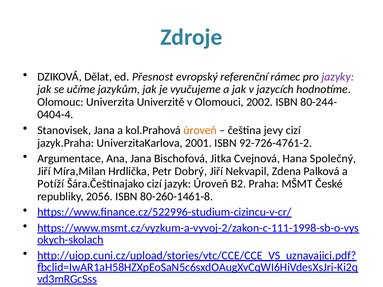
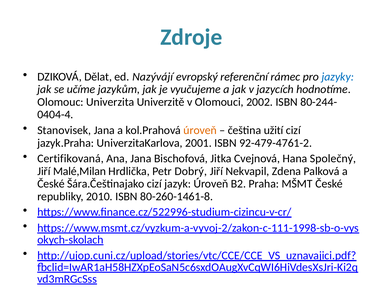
Přesnost: Přesnost -> Nazývájí
jazyky colour: purple -> blue
jevy: jevy -> užití
92-726-4761-2: 92-726-4761-2 -> 92-479-4761-2
Argumentace: Argumentace -> Certifikovaná
Míra,Milan: Míra,Milan -> Malé,Milan
Potíží at (51, 184): Potíží -> České
2056: 2056 -> 2010
